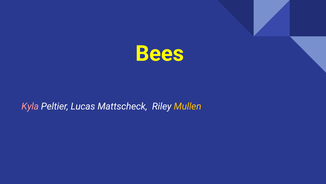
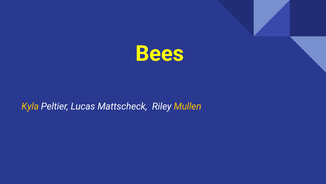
Kyla colour: pink -> yellow
